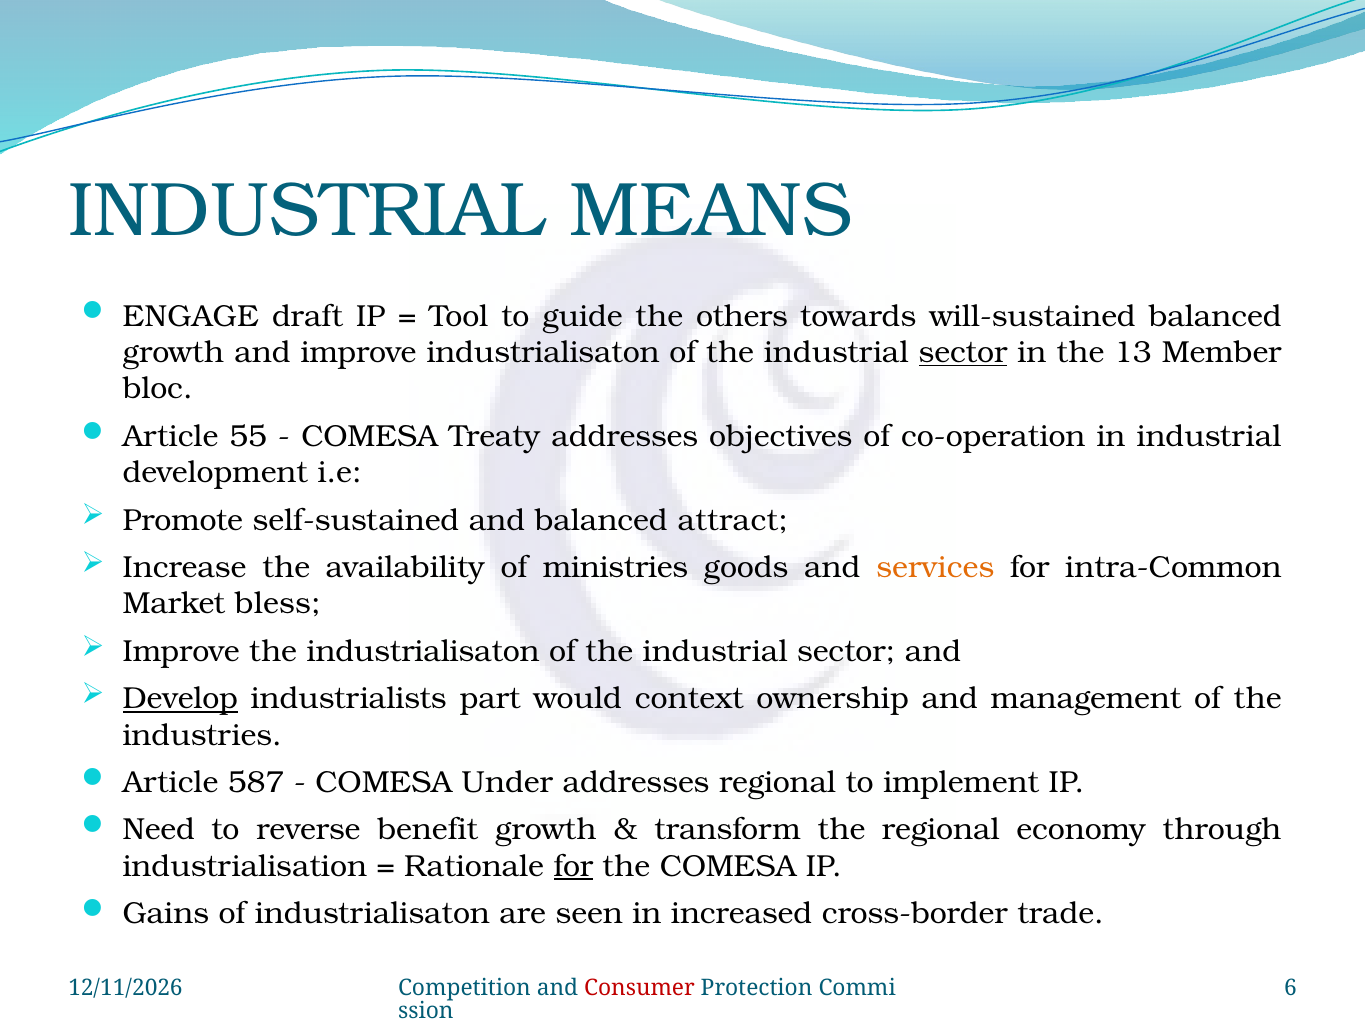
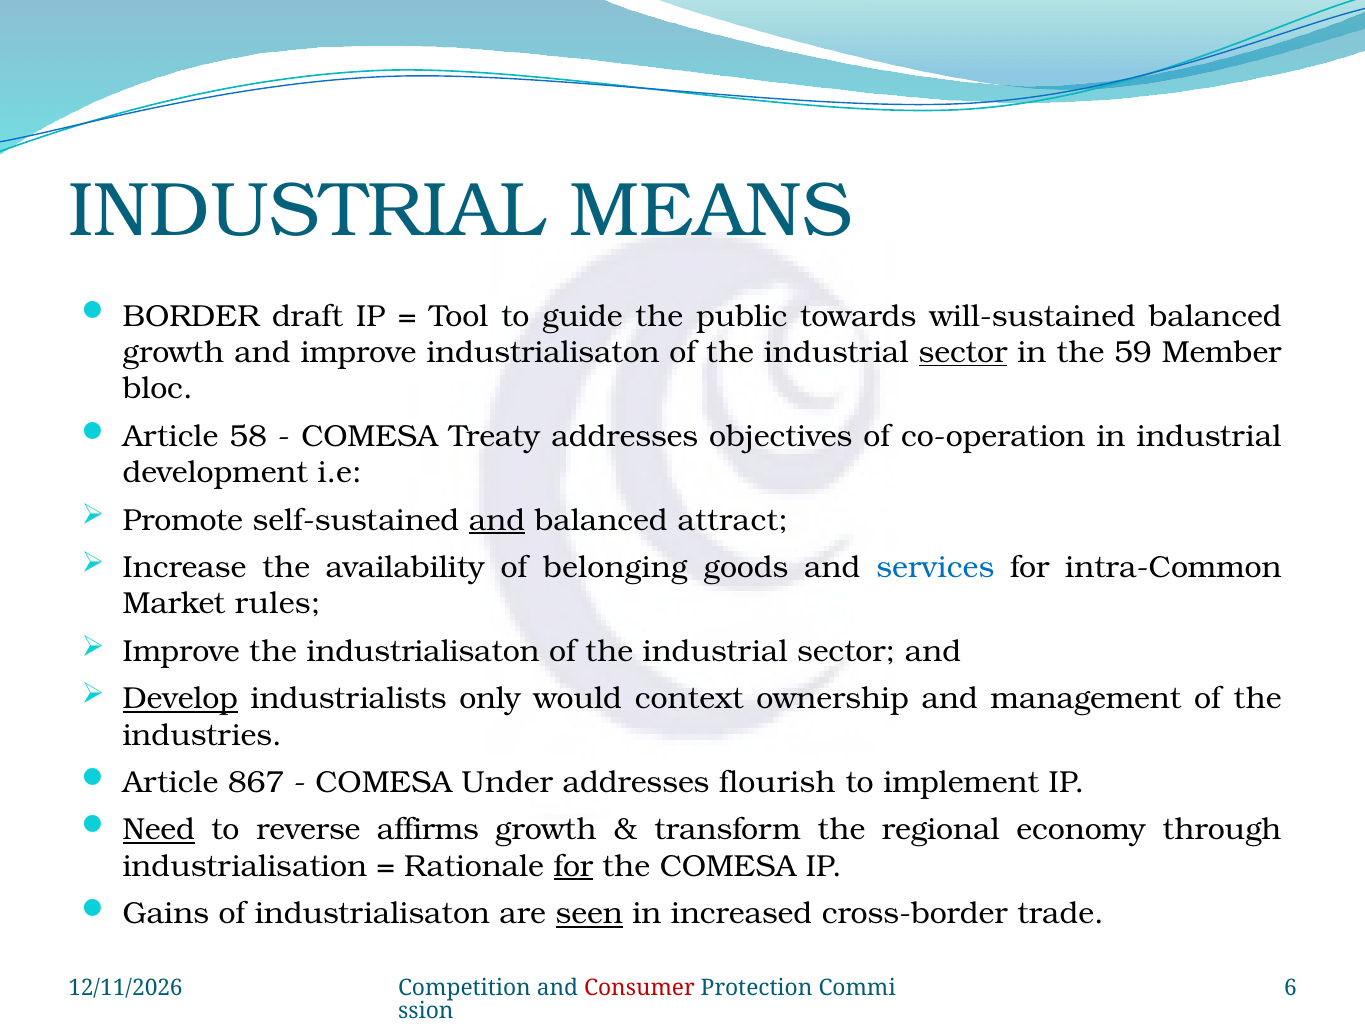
ENGAGE: ENGAGE -> BORDER
others: others -> public
13: 13 -> 59
55: 55 -> 58
and at (497, 520) underline: none -> present
ministries: ministries -> belonging
services colour: orange -> blue
bless: bless -> rules
part: part -> only
587: 587 -> 867
addresses regional: regional -> flourish
Need underline: none -> present
benefit: benefit -> affirms
seen underline: none -> present
